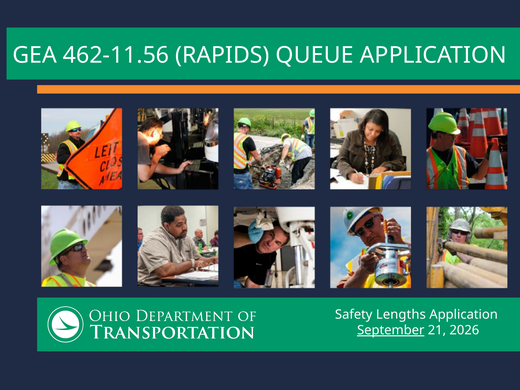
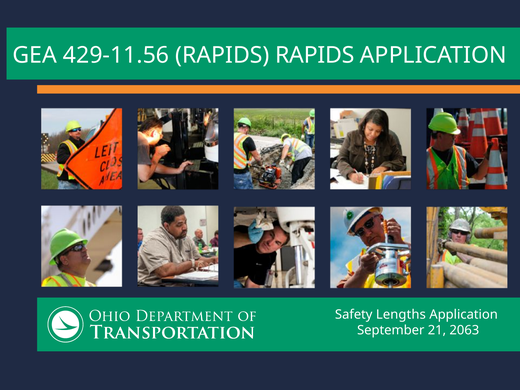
462-11.56: 462-11.56 -> 429-11.56
RAPIDS QUEUE: QUEUE -> RAPIDS
September underline: present -> none
2026: 2026 -> 2063
